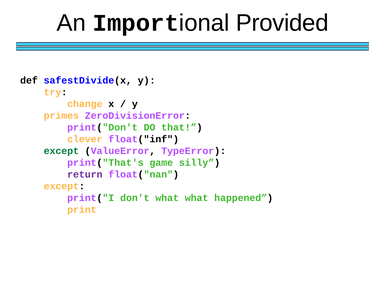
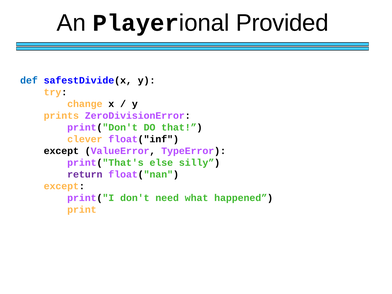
Import: Import -> Player
def colour: black -> blue
primes: primes -> prints
except at (61, 151) colour: green -> black
game: game -> else
don't what: what -> need
